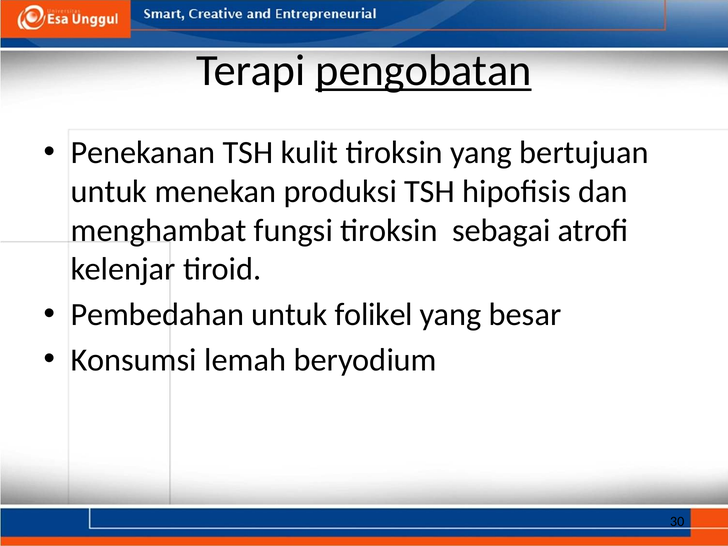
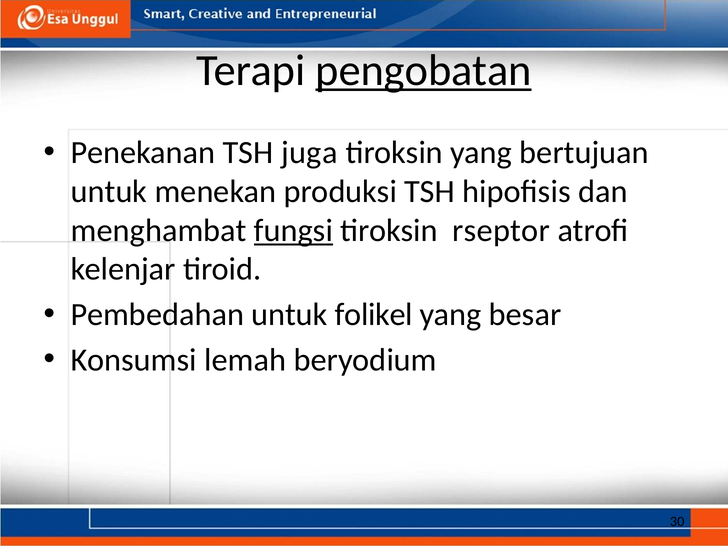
kulit: kulit -> juga
fungsi underline: none -> present
sebagai: sebagai -> rseptor
